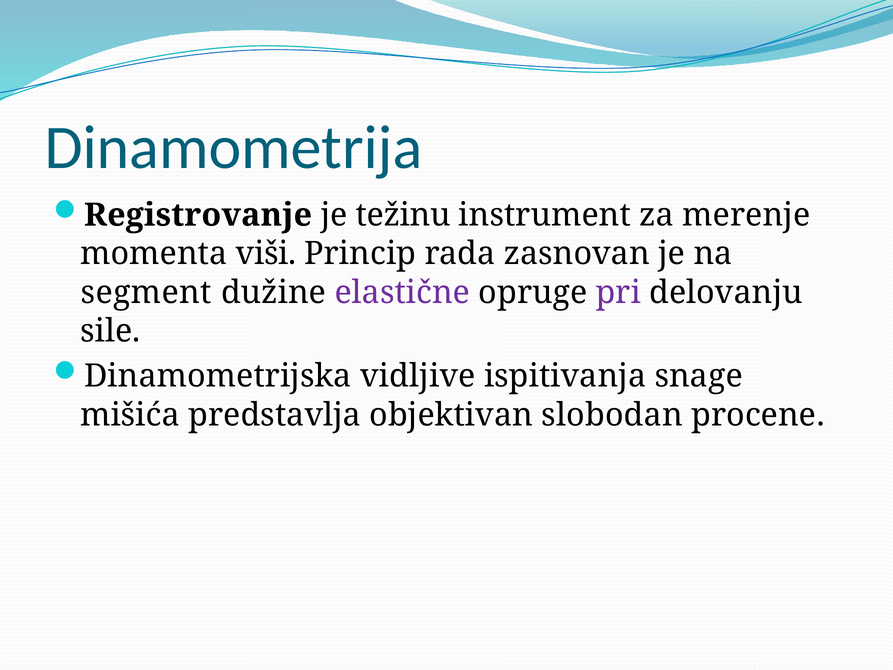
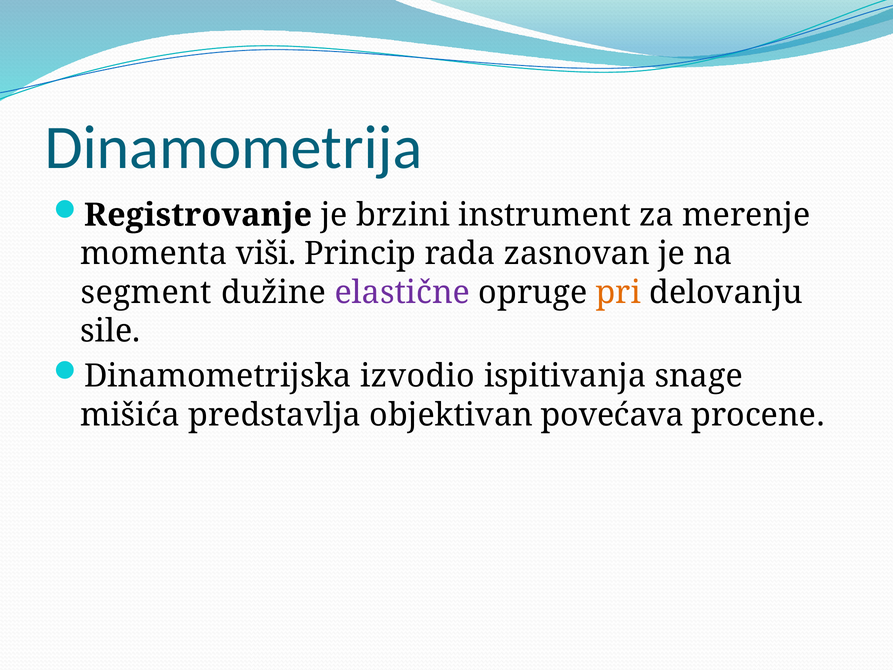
težinu: težinu -> brzini
pri colour: purple -> orange
vidljive: vidljive -> izvodio
slobodan: slobodan -> povećava
